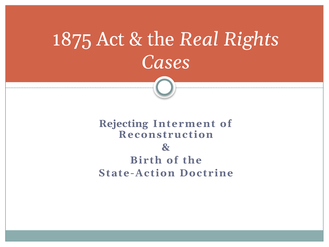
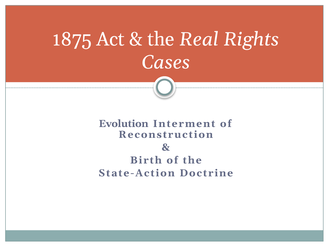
Rejecting: Rejecting -> Evolution
